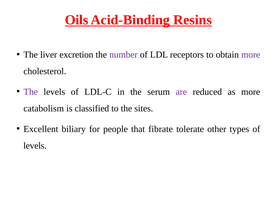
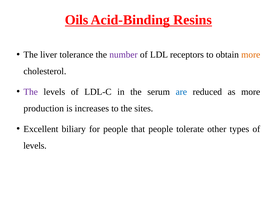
excretion: excretion -> tolerance
more at (251, 55) colour: purple -> orange
are colour: purple -> blue
catabolism: catabolism -> production
classified: classified -> increases
that fibrate: fibrate -> people
